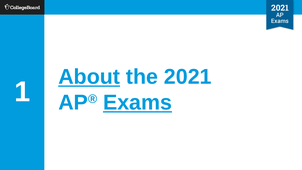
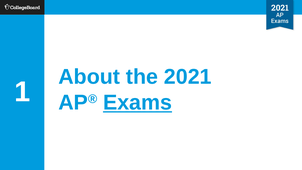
About underline: present -> none
